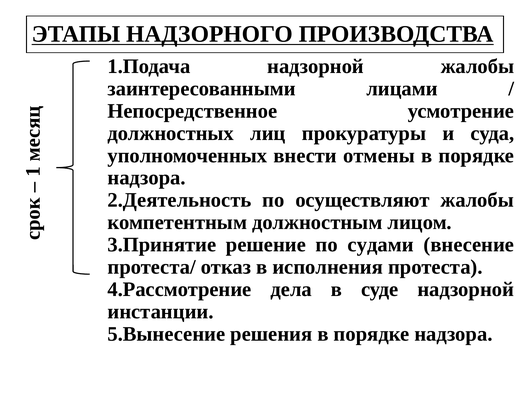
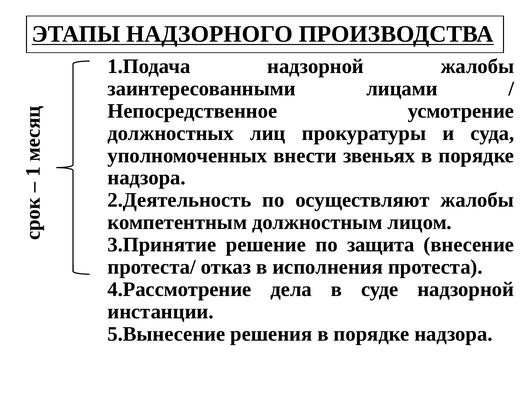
отмены: отмены -> звеньях
судами: судами -> защита
